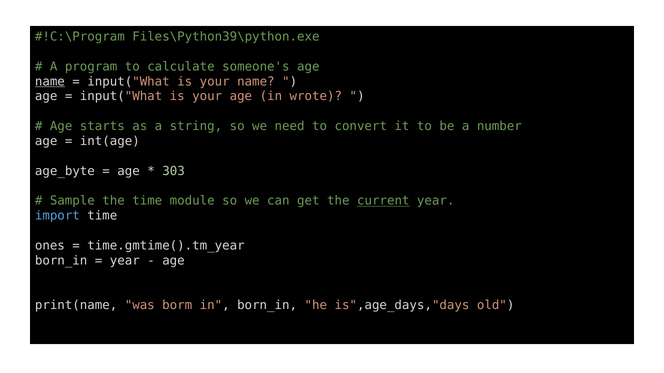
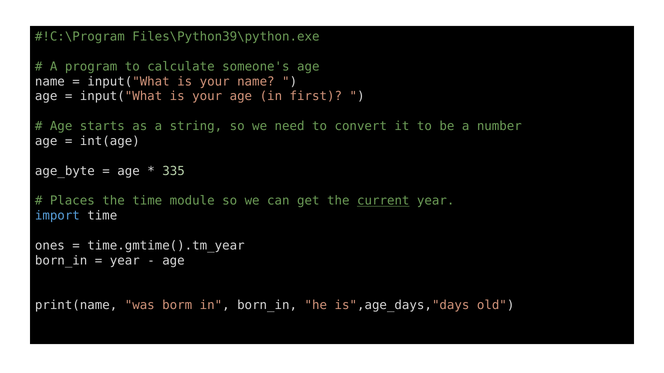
name at (50, 82) underline: present -> none
wrote: wrote -> first
303: 303 -> 335
Sample: Sample -> Places
